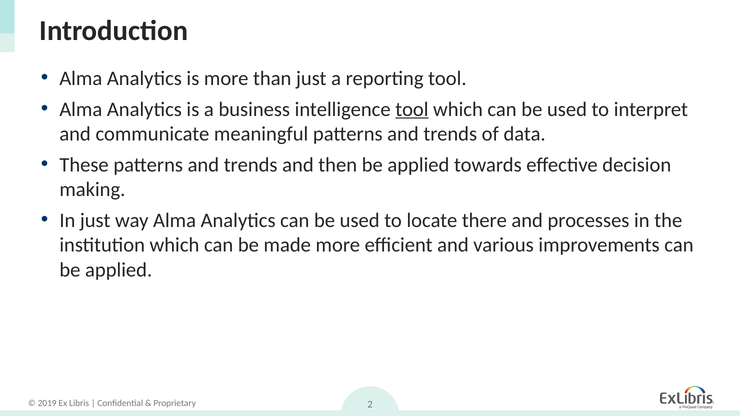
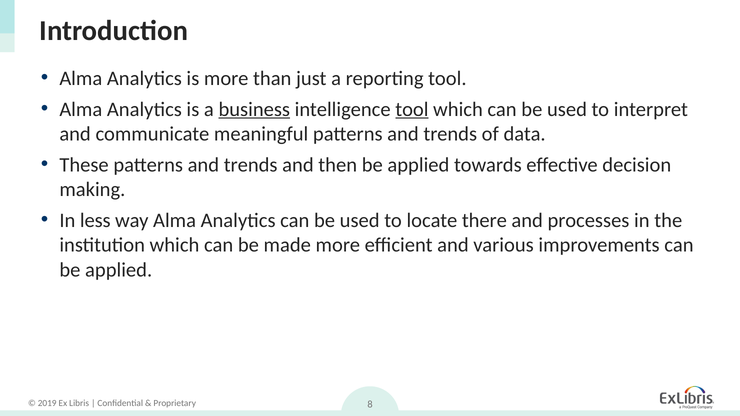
business underline: none -> present
In just: just -> less
2: 2 -> 8
